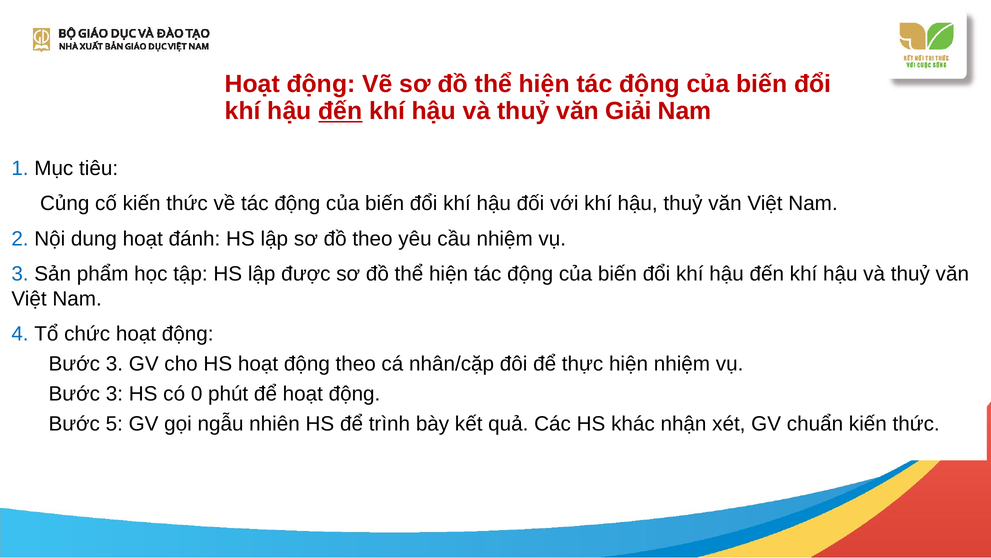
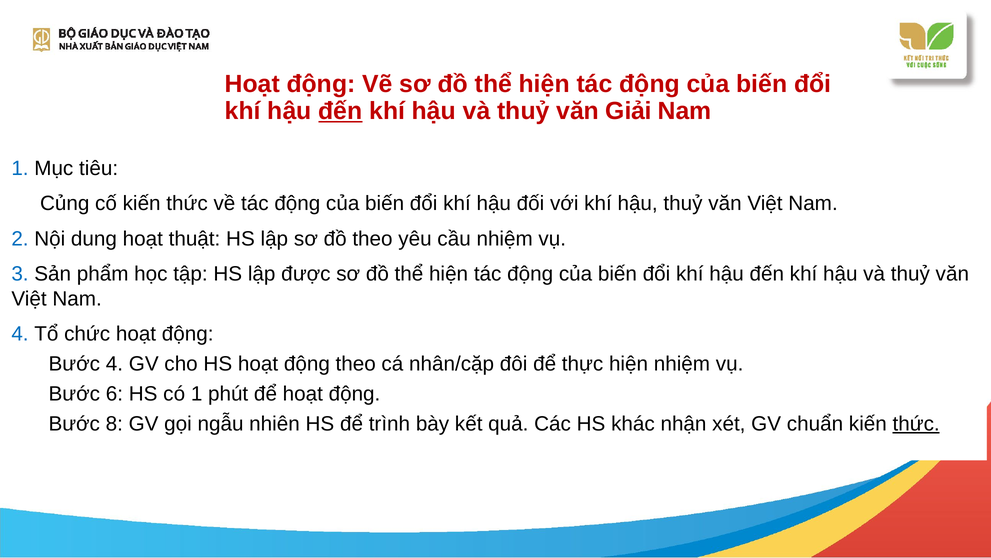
đánh: đánh -> thuật
3 at (114, 364): 3 -> 4
3 at (114, 393): 3 -> 6
có 0: 0 -> 1
5: 5 -> 8
thức at (916, 423) underline: none -> present
